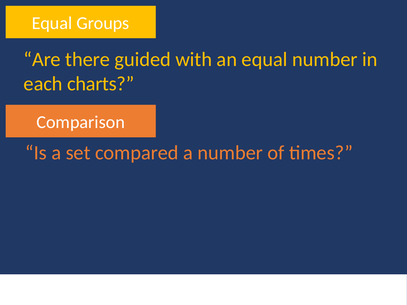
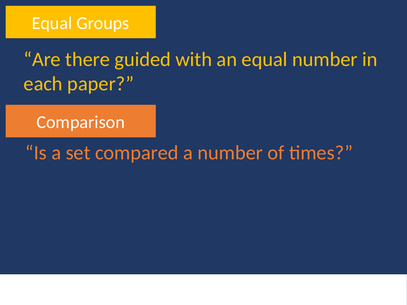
charts: charts -> paper
